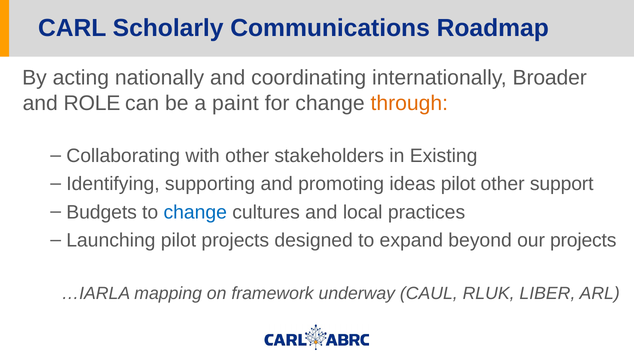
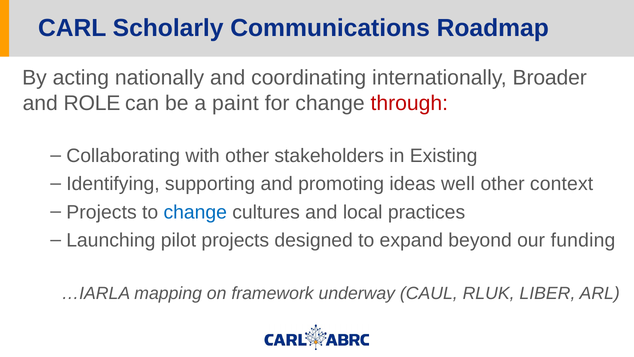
through colour: orange -> red
ideas pilot: pilot -> well
support: support -> context
Budgets at (102, 212): Budgets -> Projects
our projects: projects -> funding
